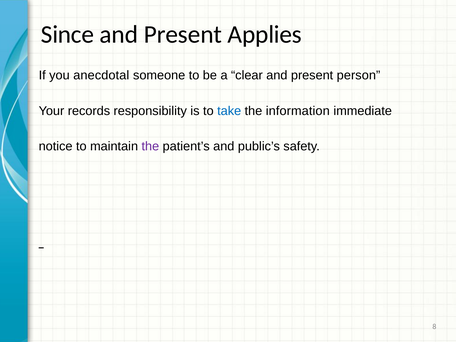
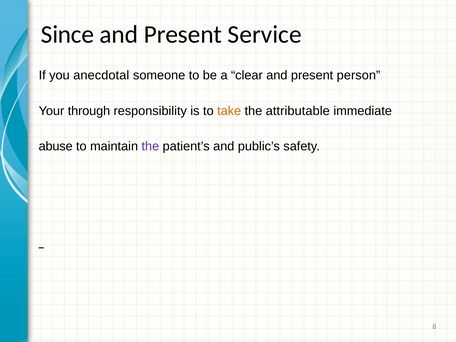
Applies: Applies -> Service
records: records -> through
take colour: blue -> orange
information: information -> attributable
notice: notice -> abuse
